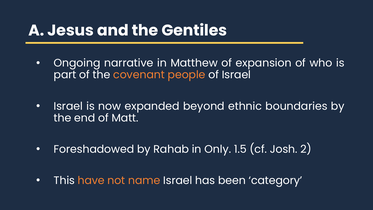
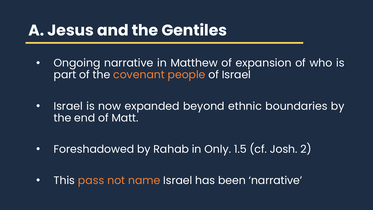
have: have -> pass
been category: category -> narrative
